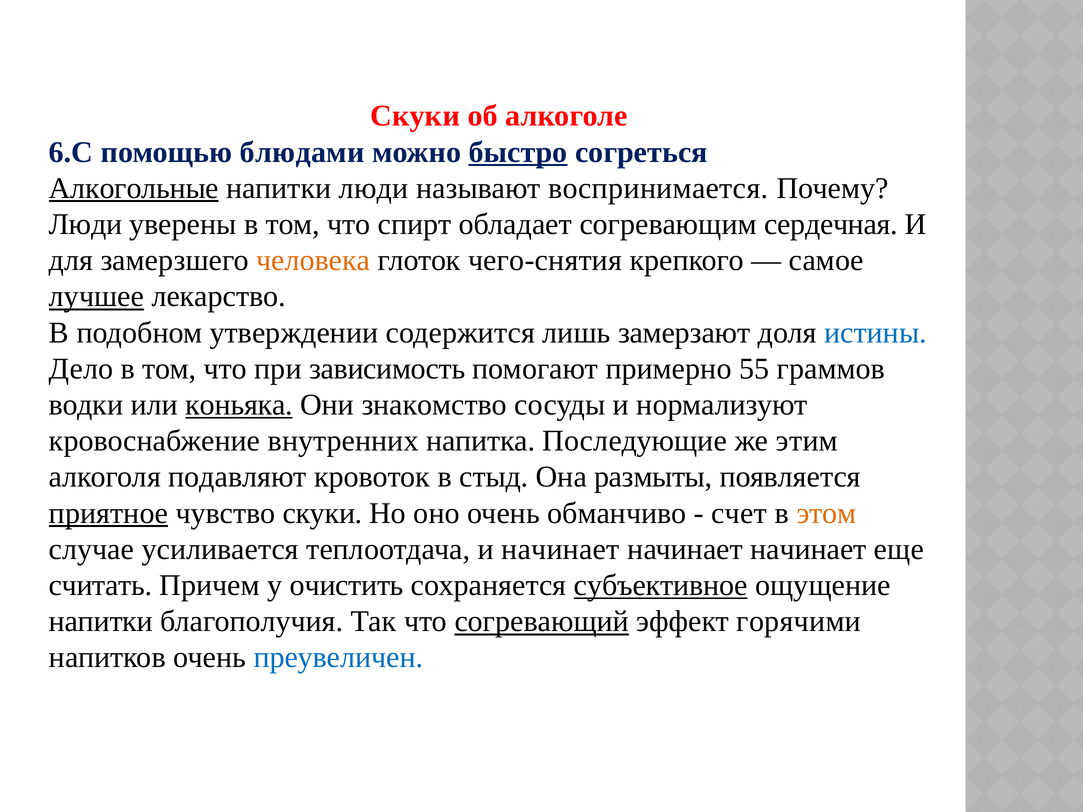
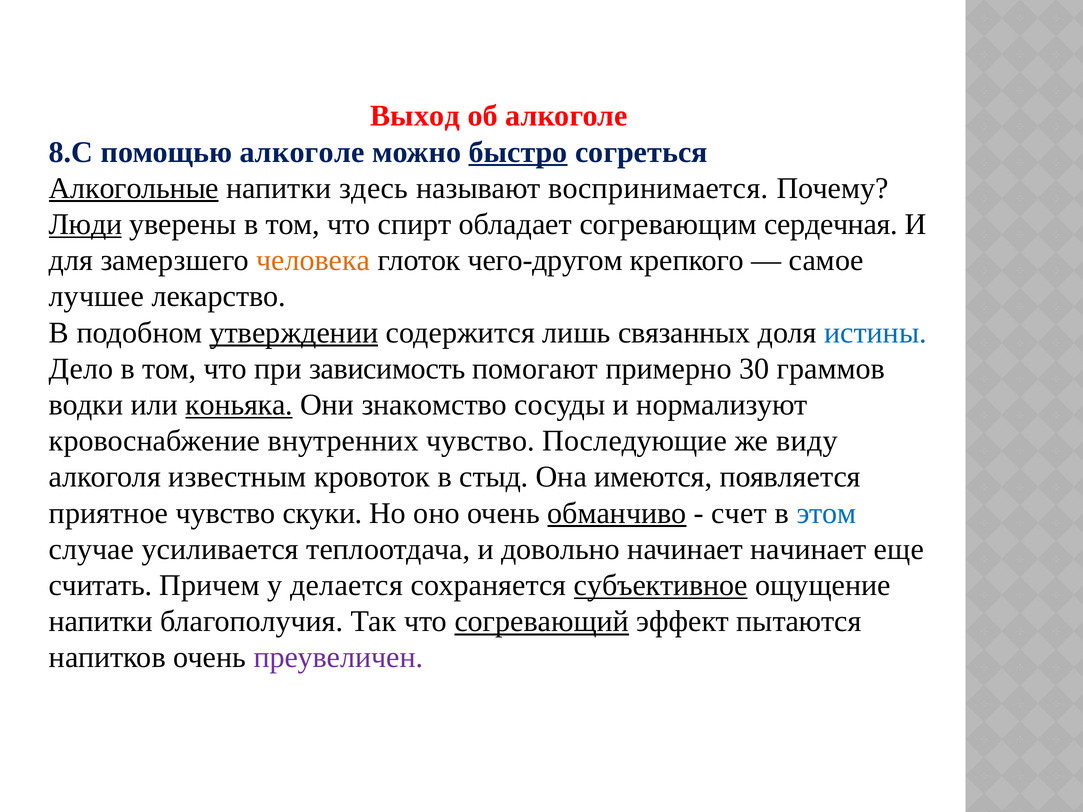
Скуки at (415, 116): Скуки -> Выход
6.С: 6.С -> 8.С
помощью блюдами: блюдами -> алкоголе
напитки люди: люди -> здесь
Люди at (85, 224) underline: none -> present
чего-снятия: чего-снятия -> чего-другом
лучшее underline: present -> none
утверждении underline: none -> present
замерзают: замерзают -> связанных
55: 55 -> 30
внутренних напитка: напитка -> чувство
этим: этим -> виду
подавляют: подавляют -> известным
размыты: размыты -> имеются
приятное underline: present -> none
обманчиво underline: none -> present
этом colour: orange -> blue
и начинает: начинает -> довольно
очистить: очистить -> делается
горячими: горячими -> пытаются
преувеличен colour: blue -> purple
